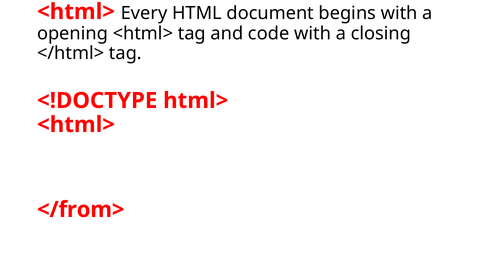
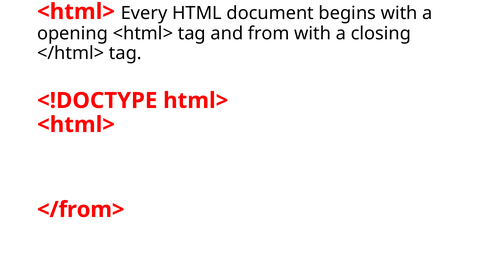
code: code -> from
